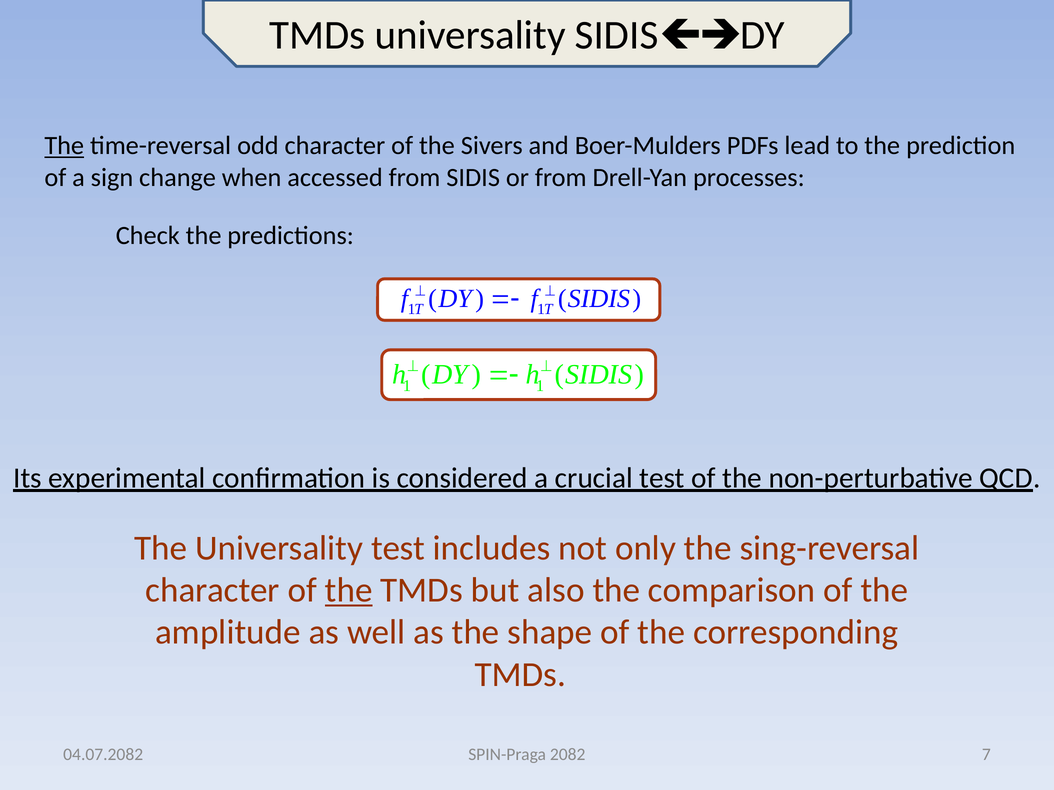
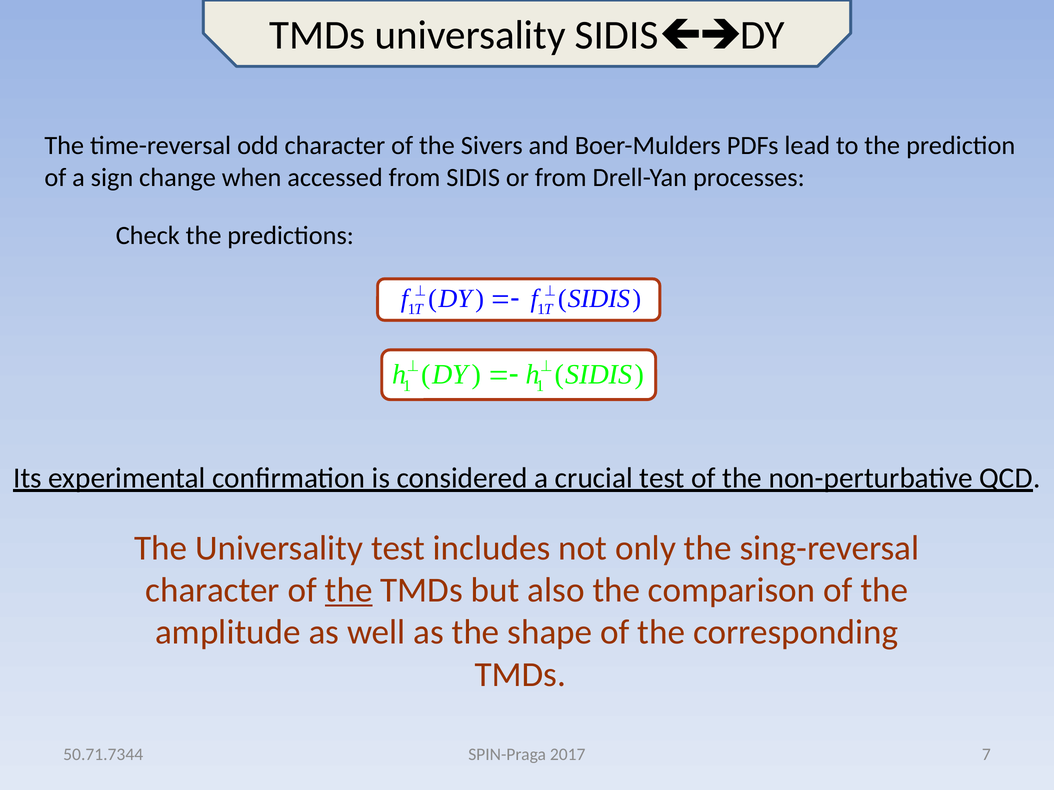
The at (64, 146) underline: present -> none
2082: 2082 -> 2017
04.07.2082: 04.07.2082 -> 50.71.7344
